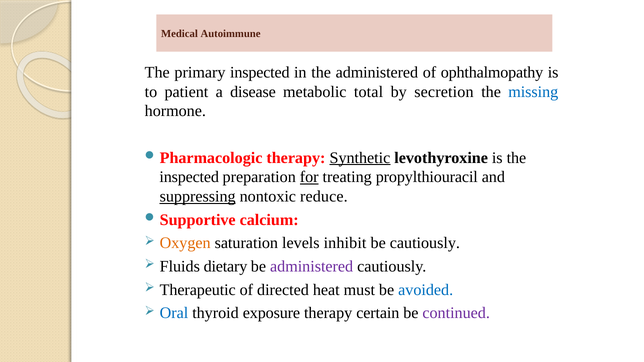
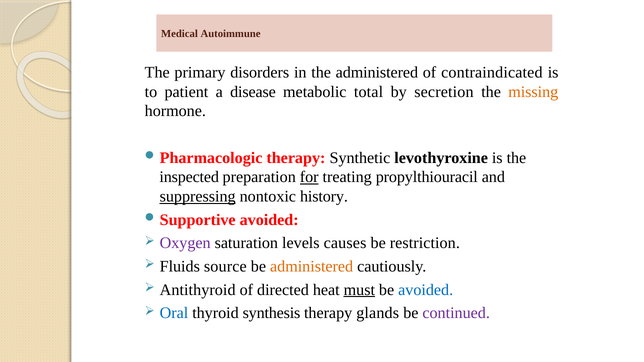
primary inspected: inspected -> disorders
ophthalmopathy: ophthalmopathy -> contraindicated
missing colour: blue -> orange
Synthetic underline: present -> none
reduce: reduce -> history
calcium at (269, 220): calcium -> avoided
Oxygen colour: orange -> purple
inhibit: inhibit -> causes
be cautiously: cautiously -> restriction
dietary: dietary -> source
administered at (312, 267) colour: purple -> orange
Therapeutic: Therapeutic -> Antithyroid
must underline: none -> present
exposure: exposure -> synthesis
certain: certain -> glands
